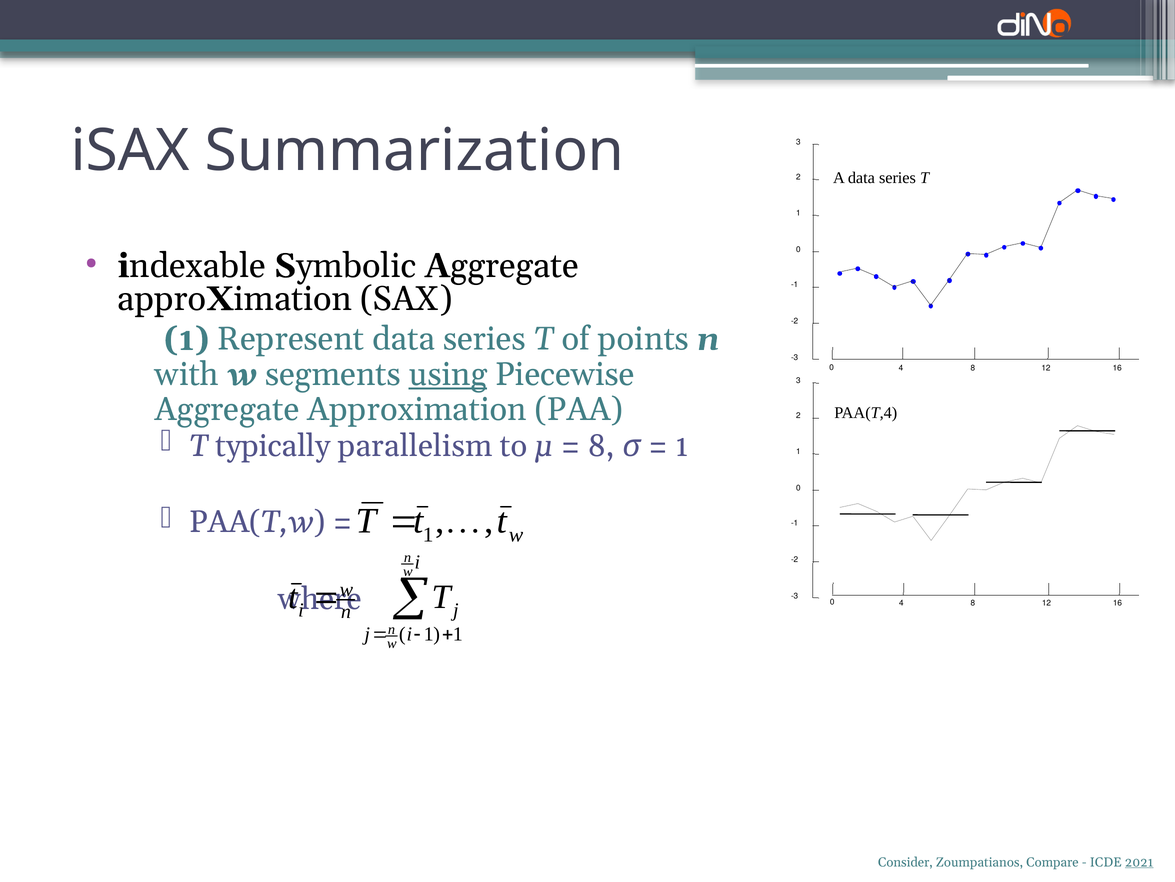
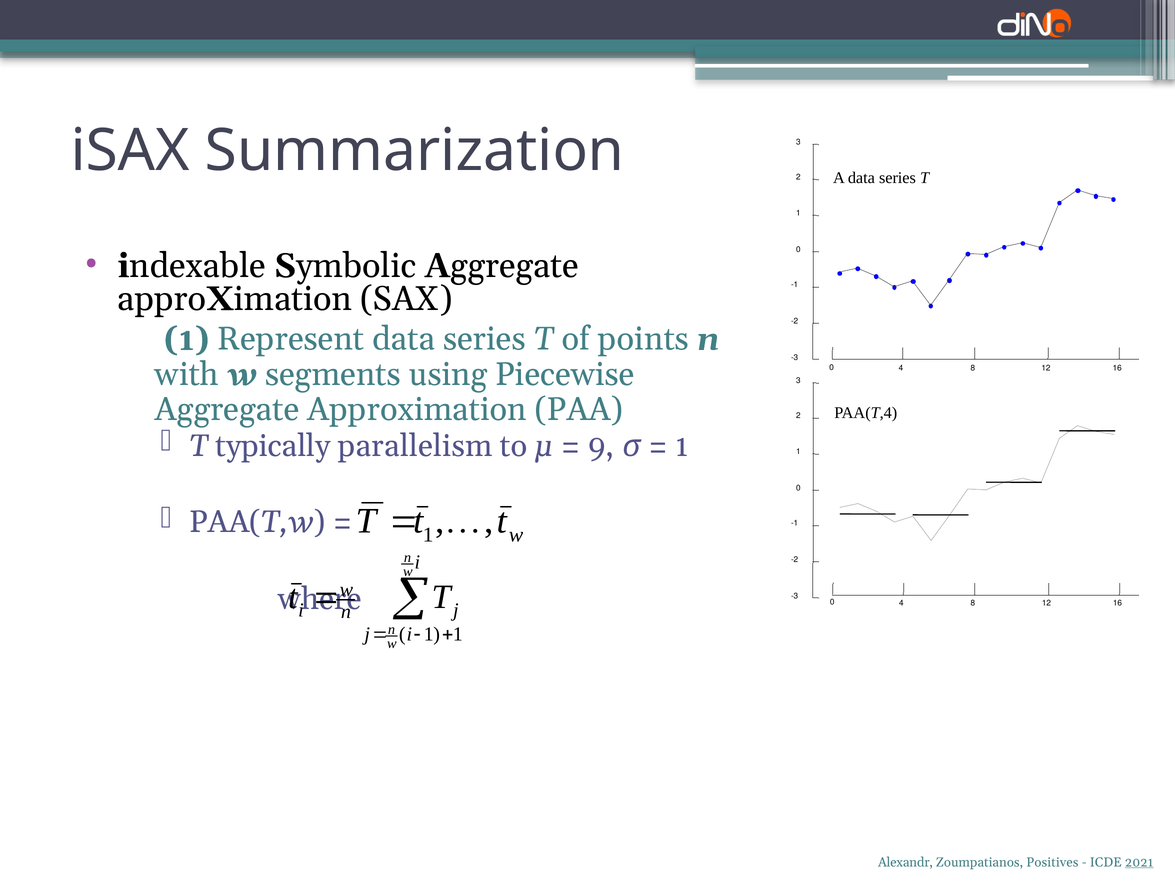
using underline: present -> none
8 at (601, 446): 8 -> 9
Consider: Consider -> Alexandr
Compare: Compare -> Positives
